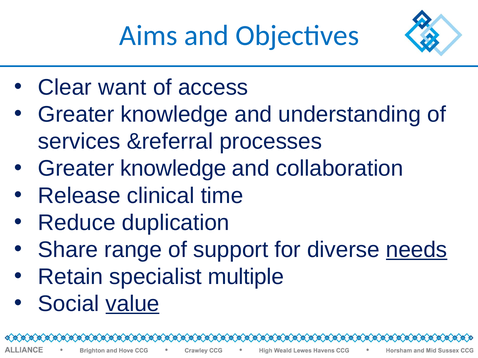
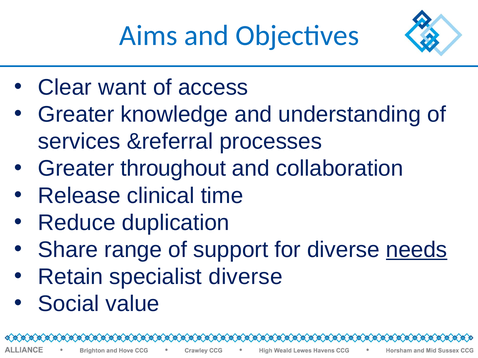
knowledge at (173, 169): knowledge -> throughout
specialist multiple: multiple -> diverse
value underline: present -> none
